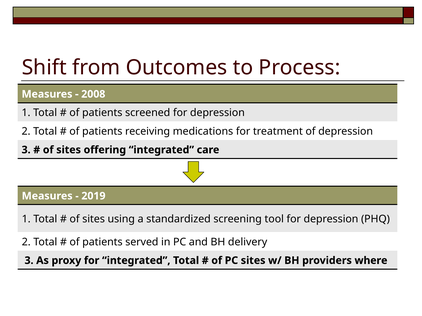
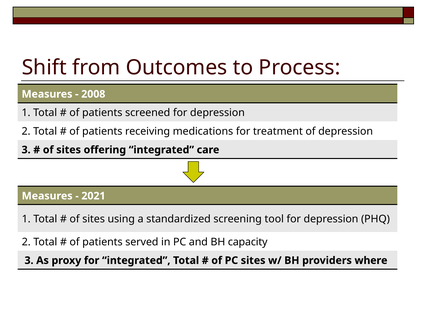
2019: 2019 -> 2021
delivery: delivery -> capacity
